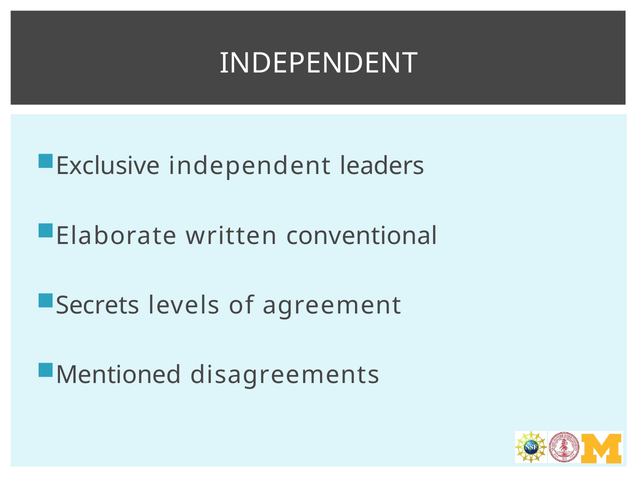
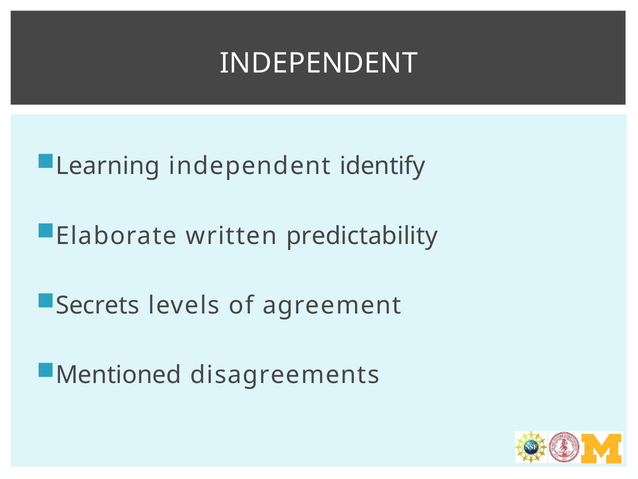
Exclusive: Exclusive -> Learning
leaders: leaders -> identify
conventional: conventional -> predictability
